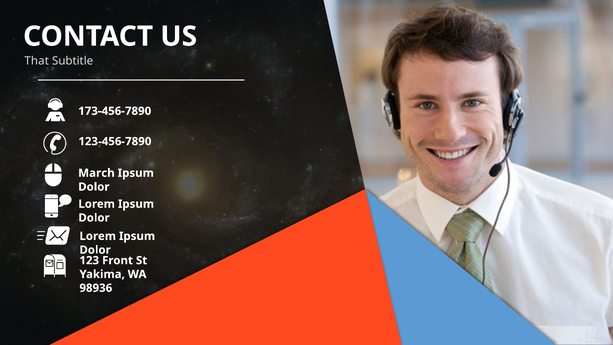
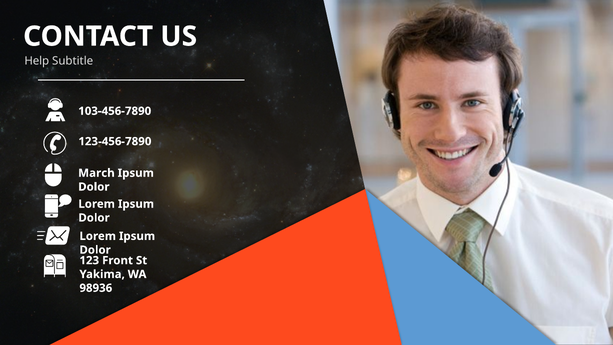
That: That -> Help
173-456-7890: 173-456-7890 -> 103-456-7890
